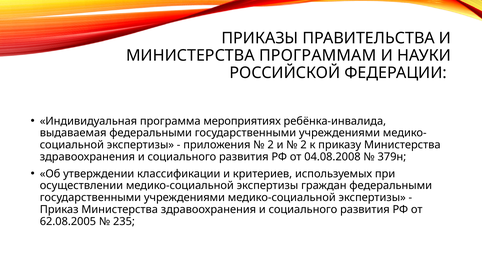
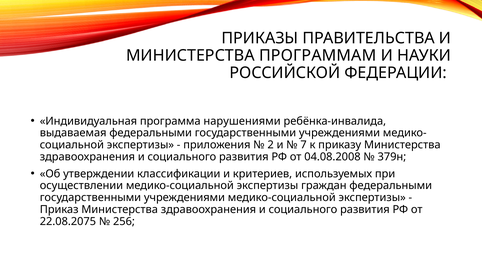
мероприятиях: мероприятиях -> нарушениями
2 at (304, 145): 2 -> 7
62.08.2005: 62.08.2005 -> 22.08.2075
235: 235 -> 256
